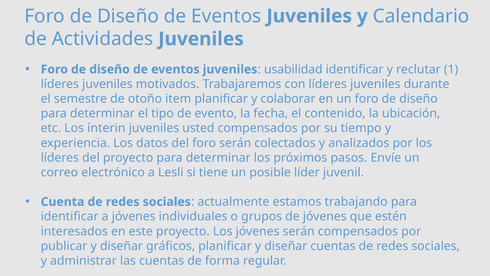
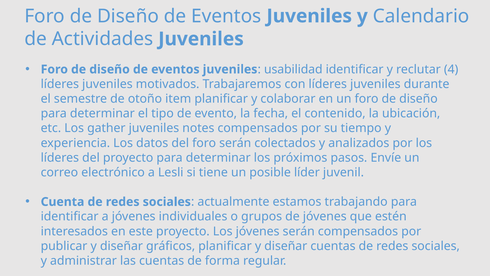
1: 1 -> 4
ínterin: ínterin -> gather
usted: usted -> notes
